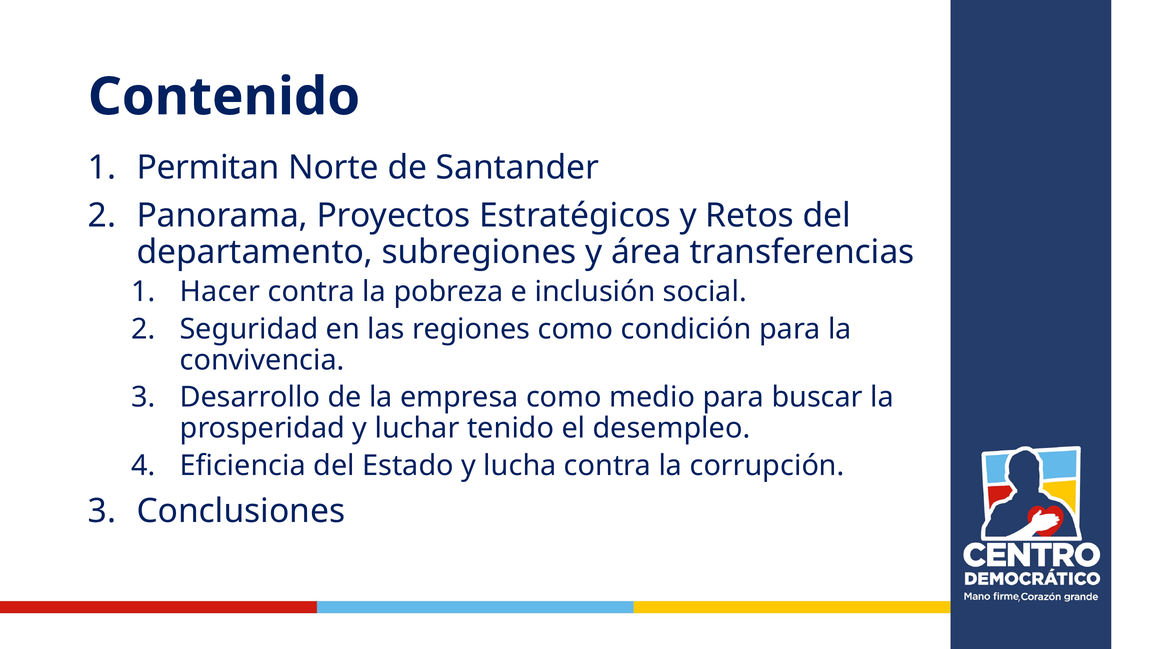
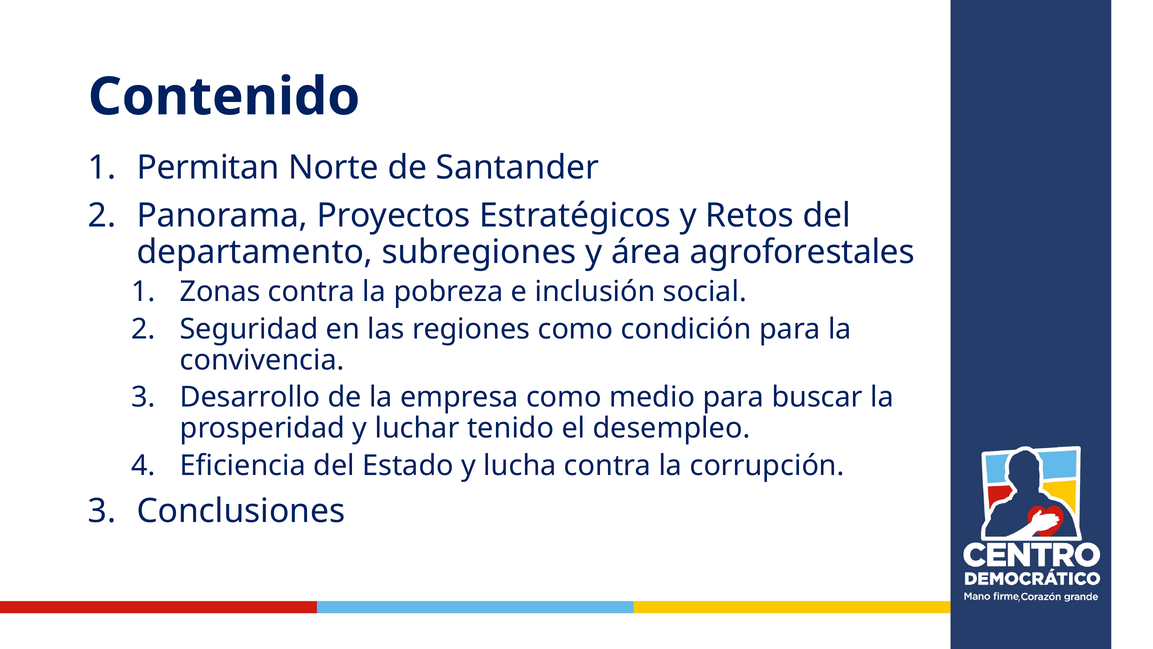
transferencias: transferencias -> agroforestales
Hacer: Hacer -> Zonas
